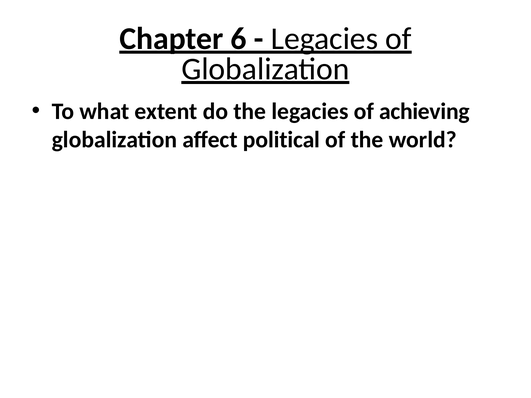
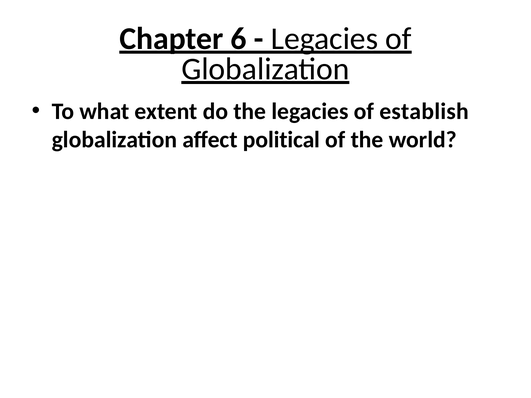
achieving: achieving -> establish
